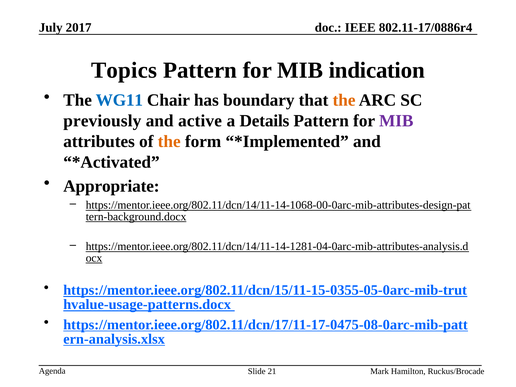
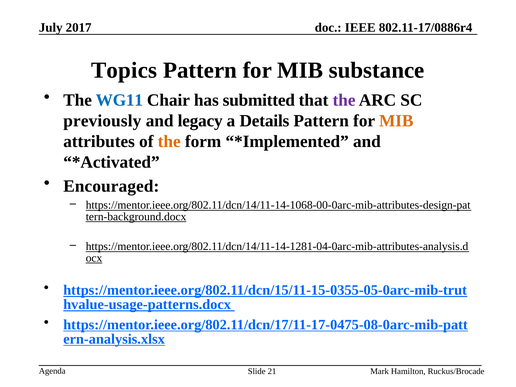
indication: indication -> substance
boundary: boundary -> submitted
the at (344, 100) colour: orange -> purple
active: active -> legacy
MIB at (396, 121) colour: purple -> orange
Appropriate: Appropriate -> Encouraged
